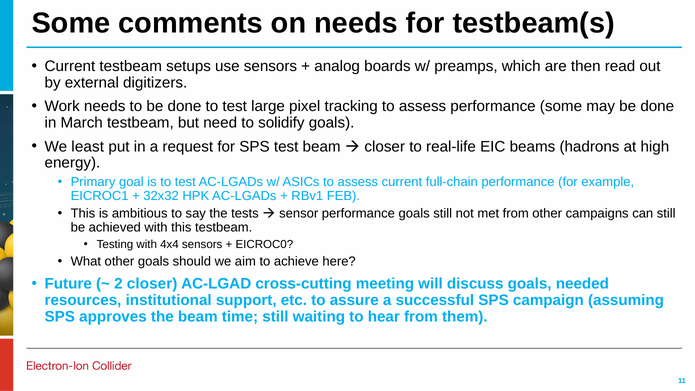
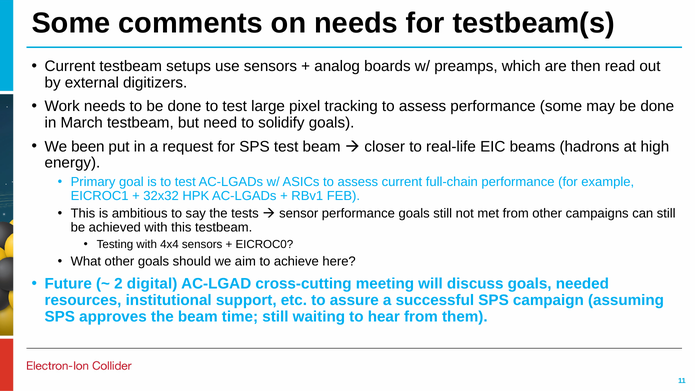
least: least -> been
2 closer: closer -> digital
